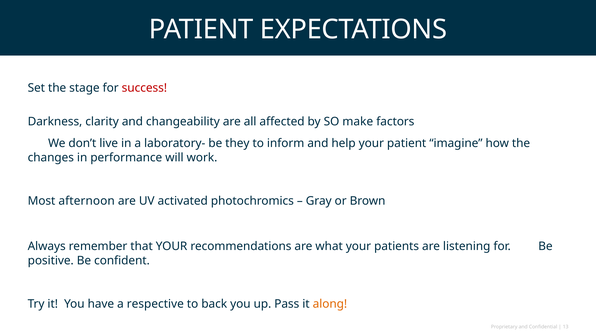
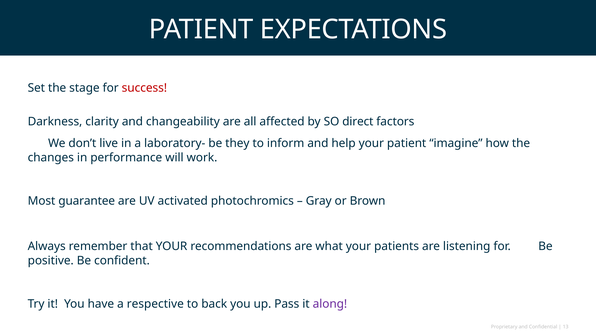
make: make -> direct
afternoon: afternoon -> guarantee
along colour: orange -> purple
